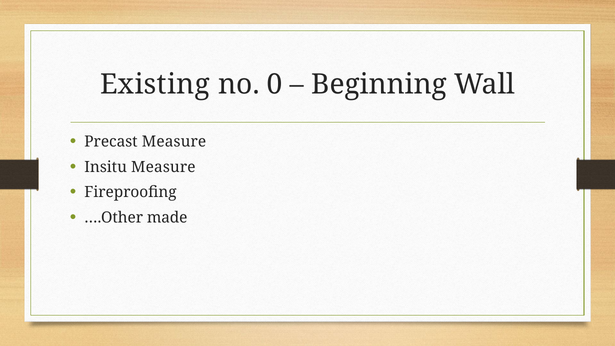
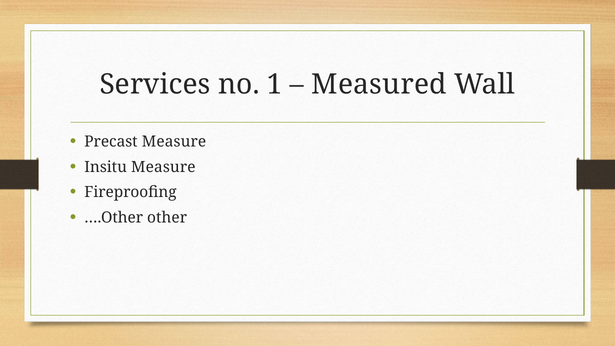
Existing: Existing -> Services
0: 0 -> 1
Beginning: Beginning -> Measured
made: made -> other
